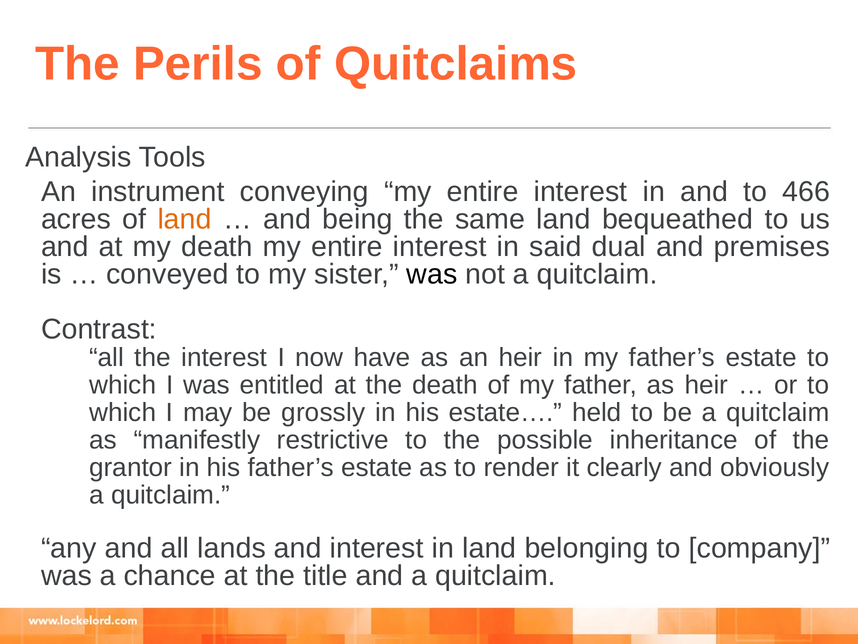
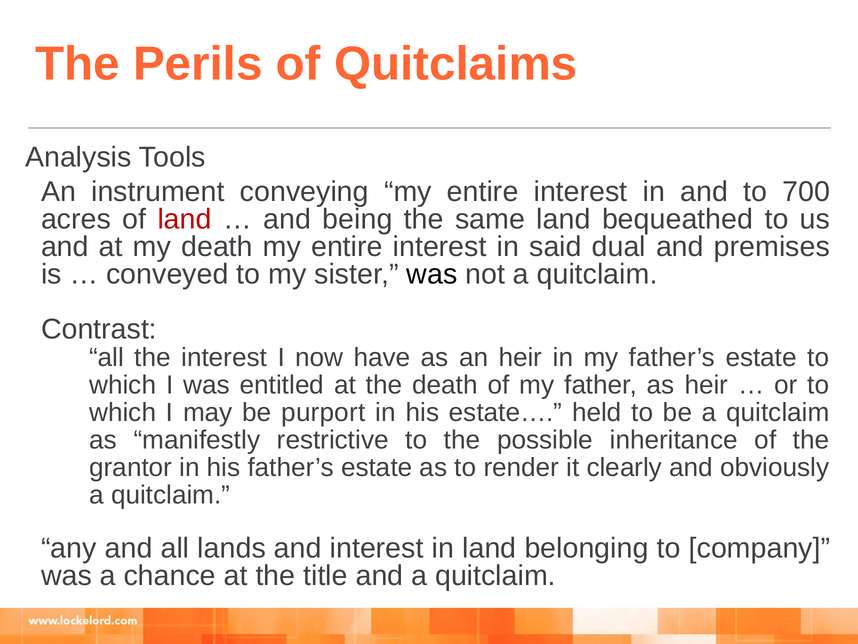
466: 466 -> 700
land at (185, 219) colour: orange -> red
grossly: grossly -> purport
